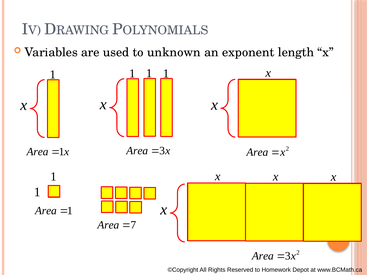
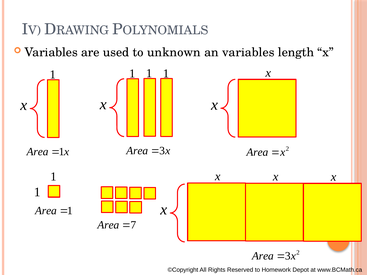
an exponent: exponent -> variables
